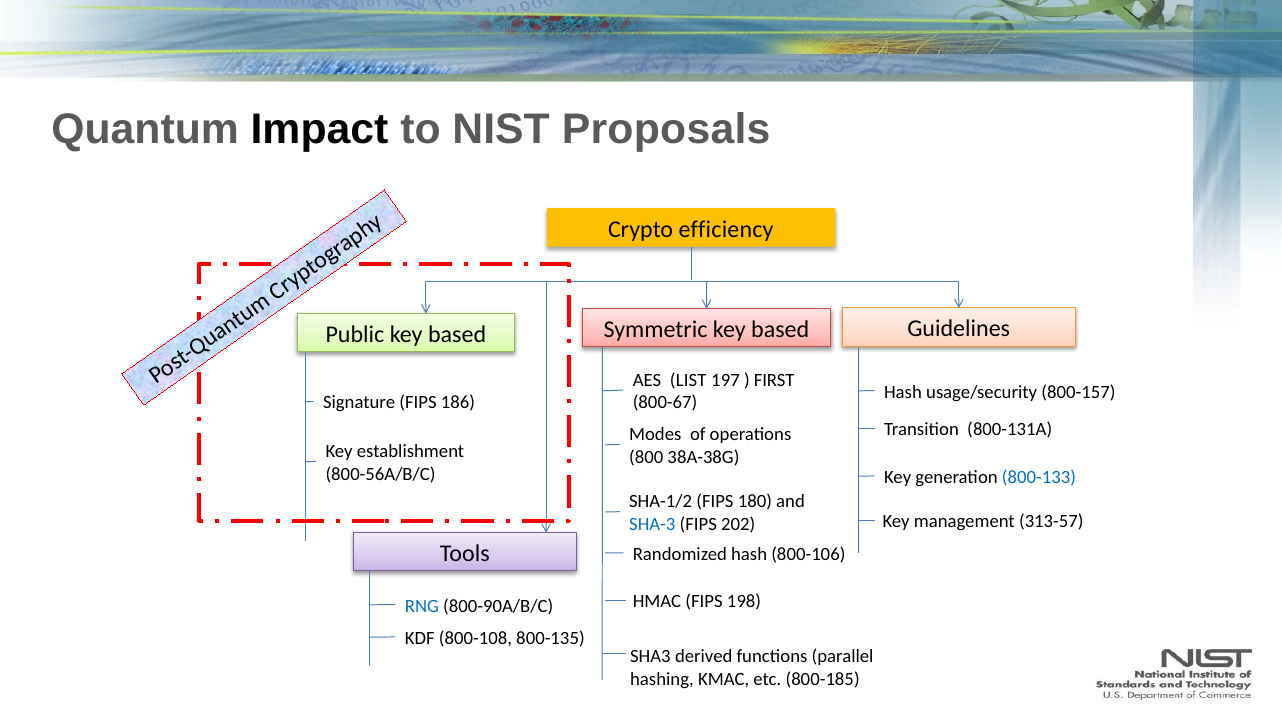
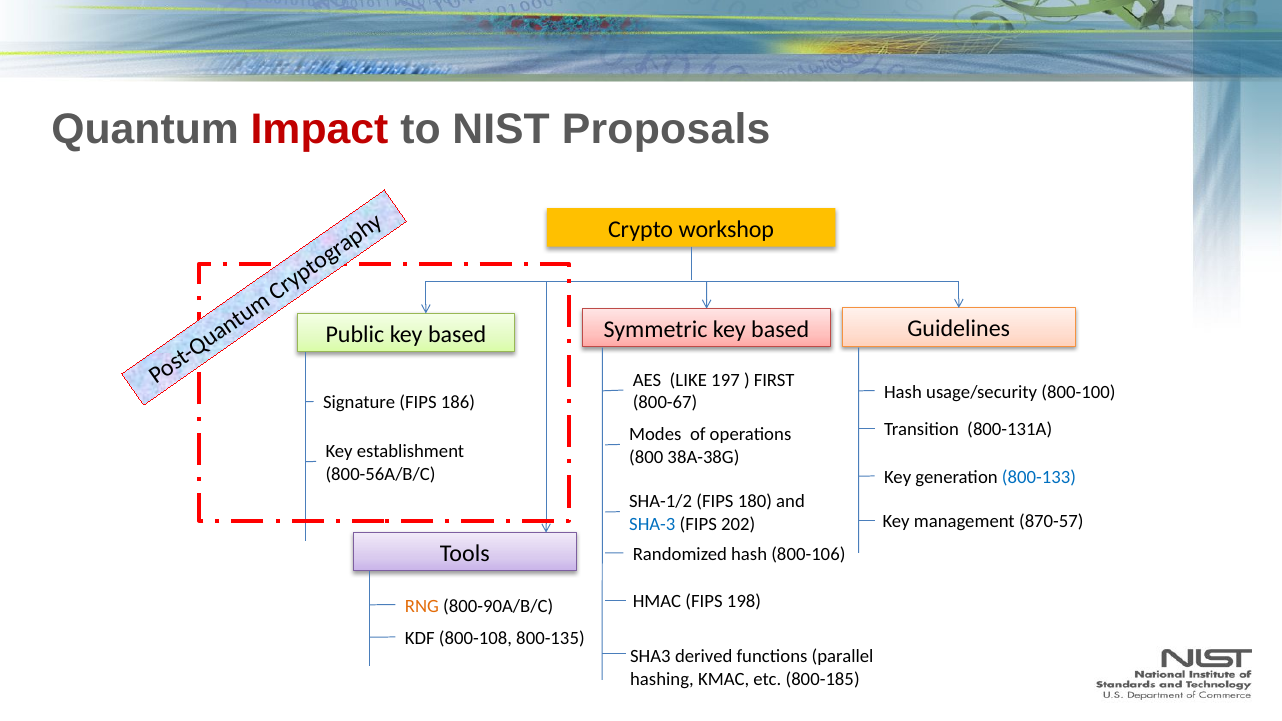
Impact colour: black -> red
efficiency: efficiency -> workshop
LIST: LIST -> LIKE
800-157: 800-157 -> 800-100
313-57: 313-57 -> 870-57
RNG colour: blue -> orange
